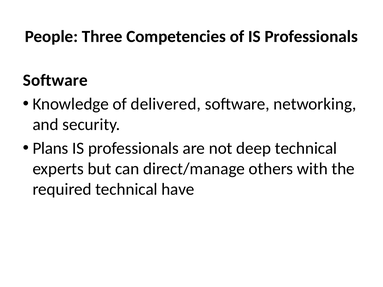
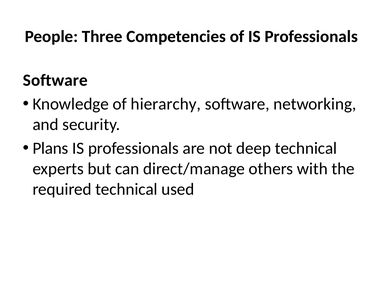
delivered: delivered -> hierarchy
have: have -> used
